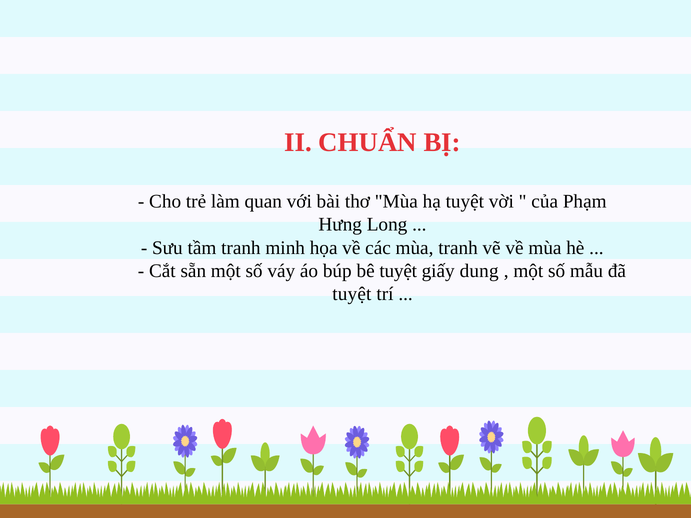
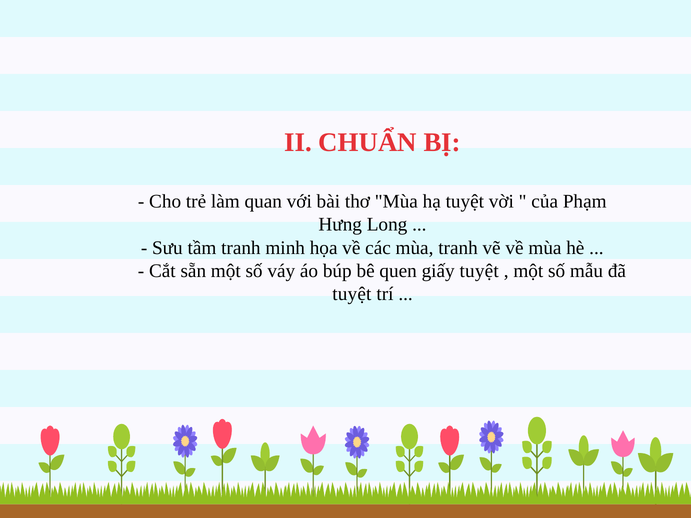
bê tuyệt: tuyệt -> quen
giấy dung: dung -> tuyệt
